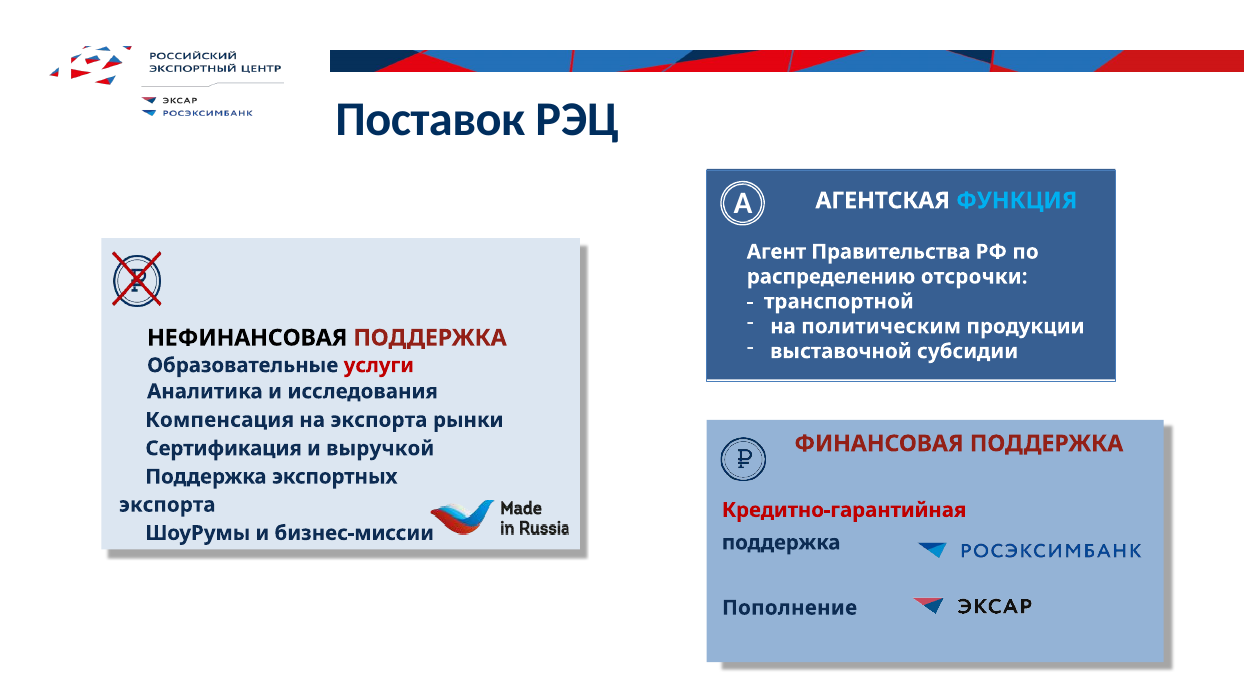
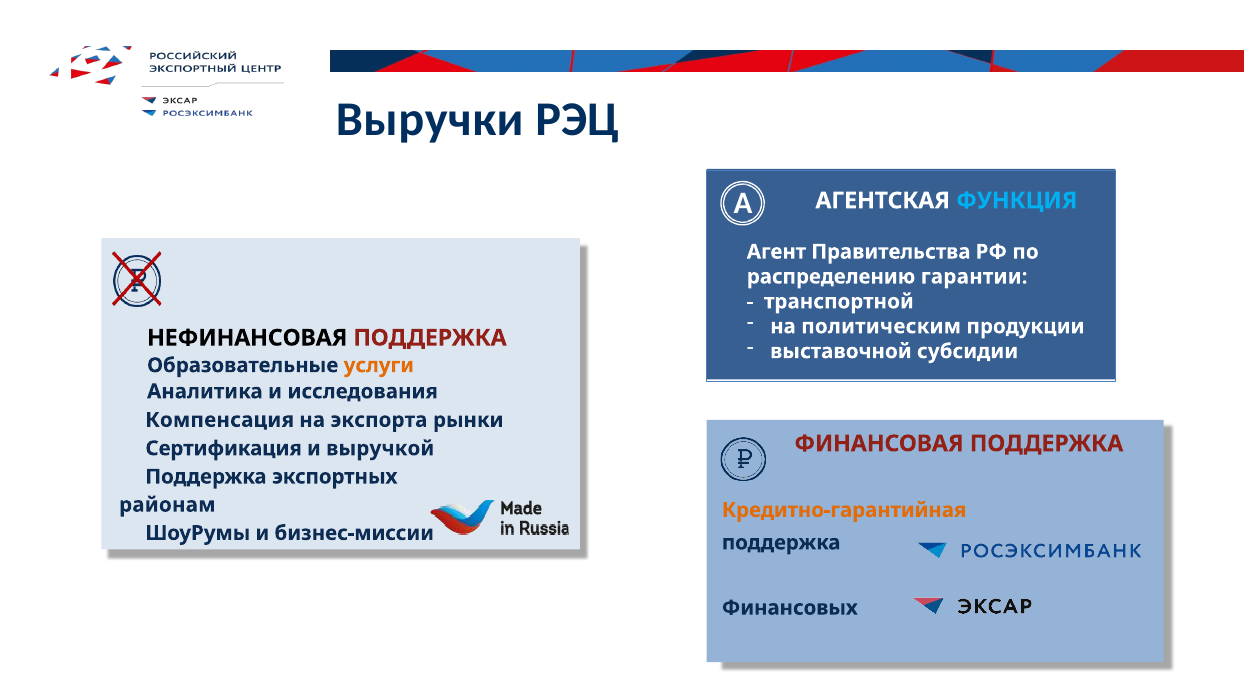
Поставок: Поставок -> Выручки
отсрочки: отсрочки -> гарантии
услуги colour: red -> orange
экспорта at (167, 505): экспорта -> районам
Кредитно-гарантийная colour: red -> orange
Пополнение: Пополнение -> Финансовых
